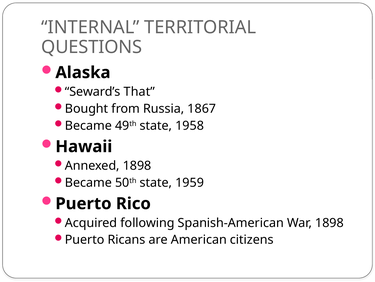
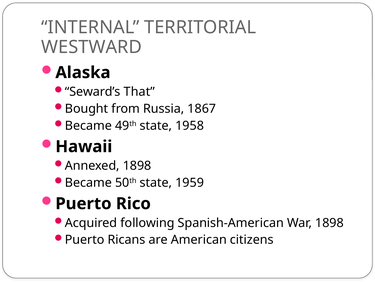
QUESTIONS: QUESTIONS -> WESTWARD
